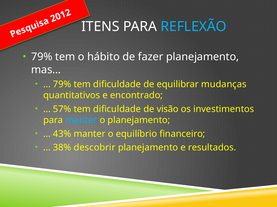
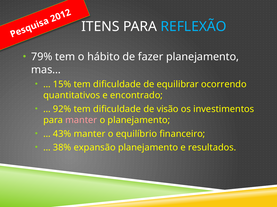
79% at (62, 85): 79% -> 15%
mudanças: mudanças -> ocorrendo
57%: 57% -> 92%
manter at (81, 120) colour: light blue -> pink
descobrir: descobrir -> expansão
